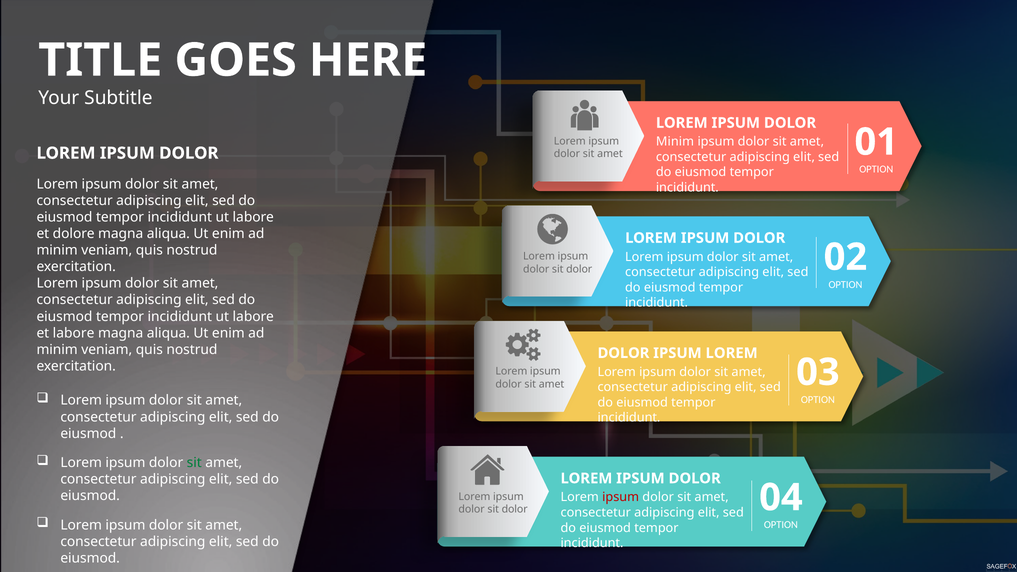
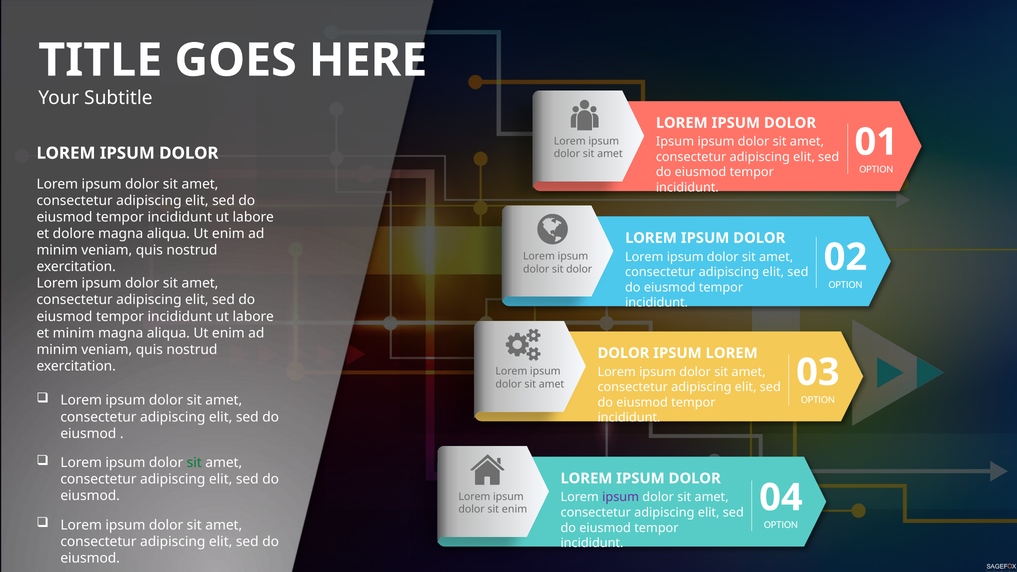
Minim at (675, 142): Minim -> Ipsum
et labore: labore -> minim
ipsum at (621, 497) colour: red -> purple
dolor at (515, 509): dolor -> enim
